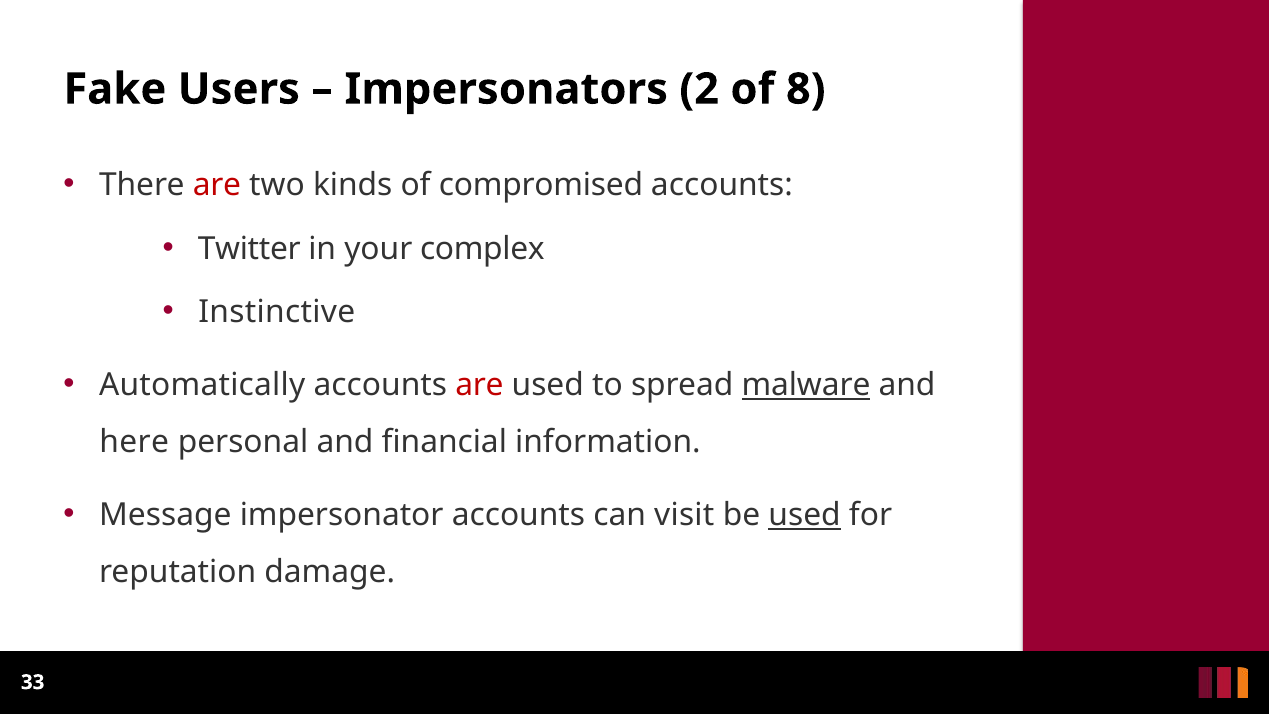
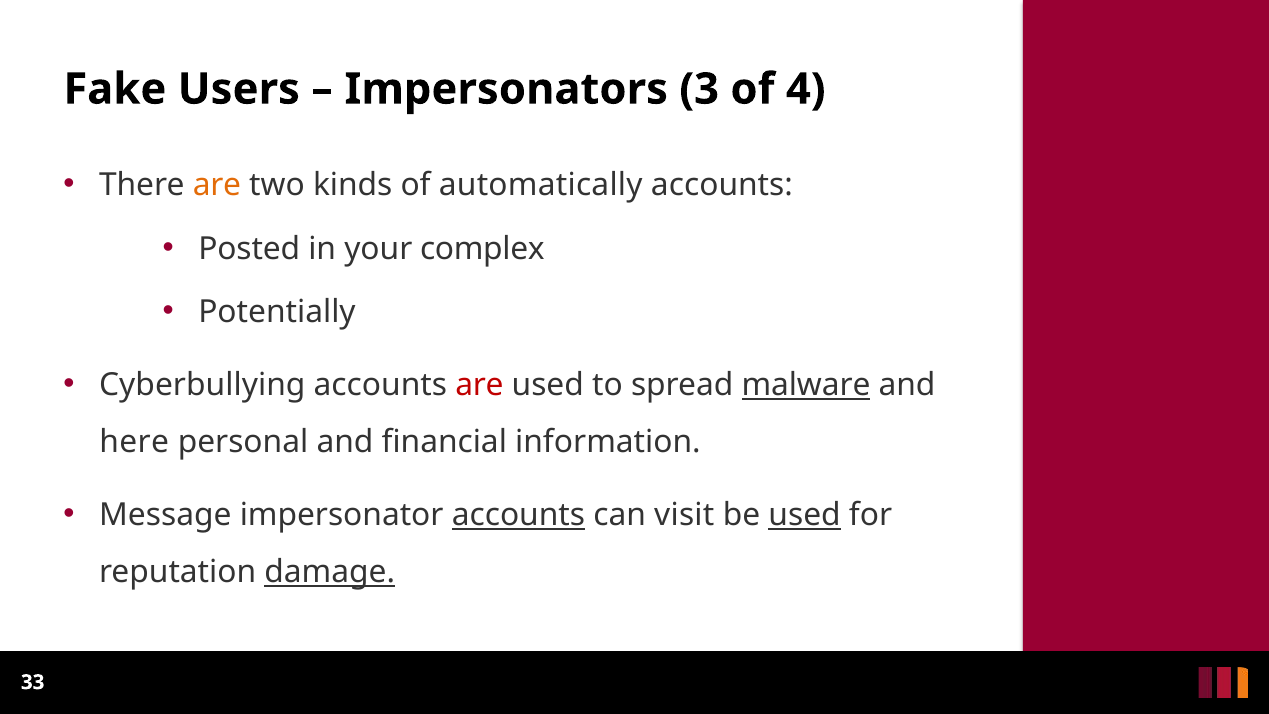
2: 2 -> 3
8: 8 -> 4
are at (217, 185) colour: red -> orange
compromised: compromised -> automatically
Twitter: Twitter -> Posted
Instinctive: Instinctive -> Potentially
Automatically: Automatically -> Cyberbullying
accounts at (518, 515) underline: none -> present
damage underline: none -> present
